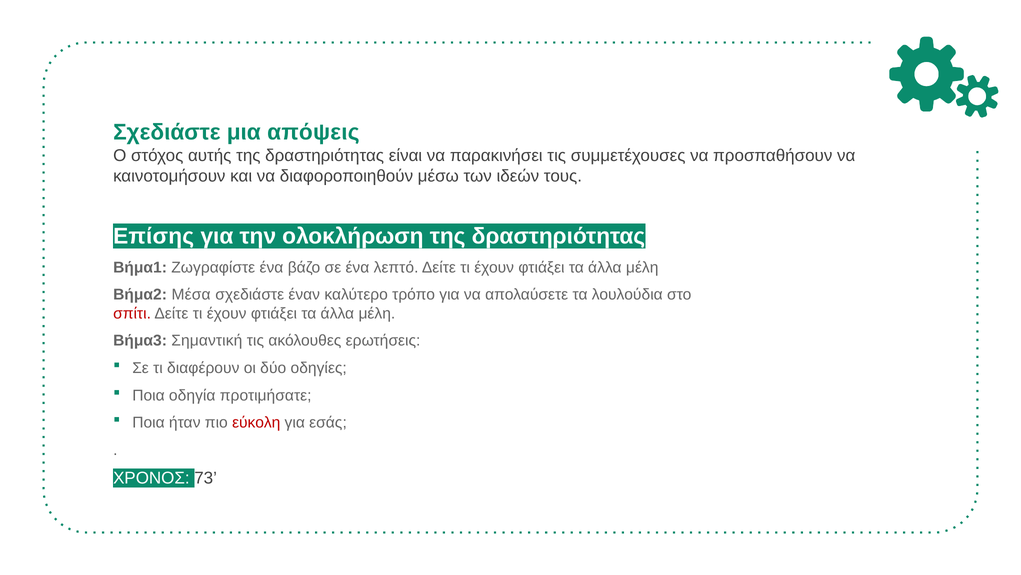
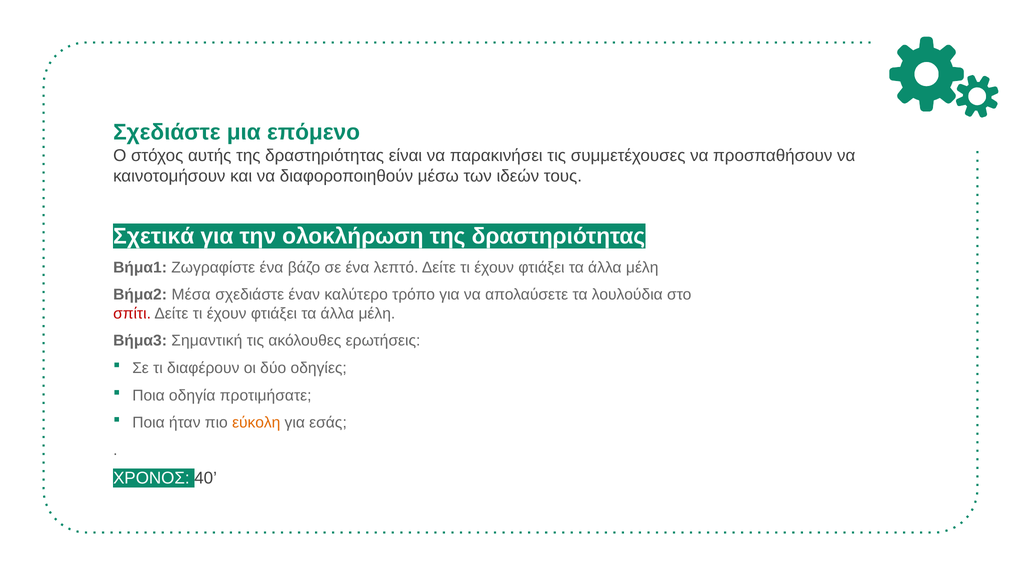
απόψεις: απόψεις -> επόμενο
Επίσης: Επίσης -> Σχετικά
εύκολη colour: red -> orange
73: 73 -> 40
